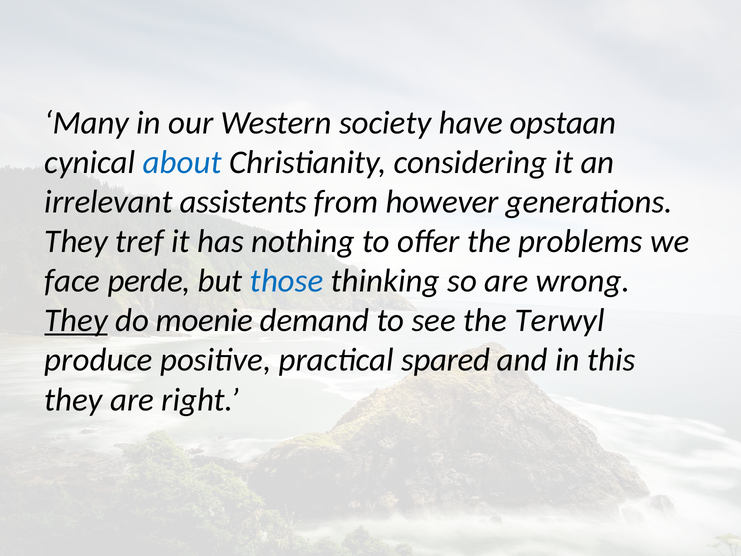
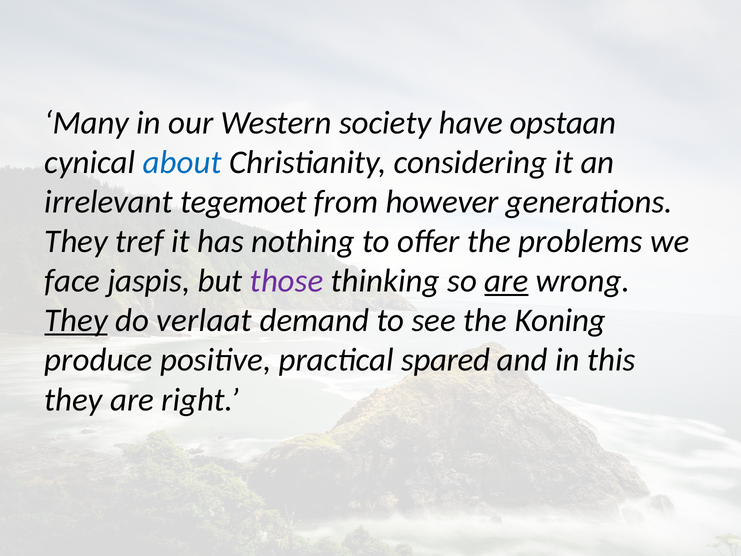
assistents: assistents -> tegemoet
perde: perde -> jaspis
those colour: blue -> purple
are at (506, 281) underline: none -> present
moenie: moenie -> verlaat
Terwyl: Terwyl -> Koning
